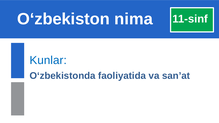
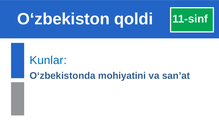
nima: nima -> qoldi
faoliyatida: faoliyatida -> mohiyatini
